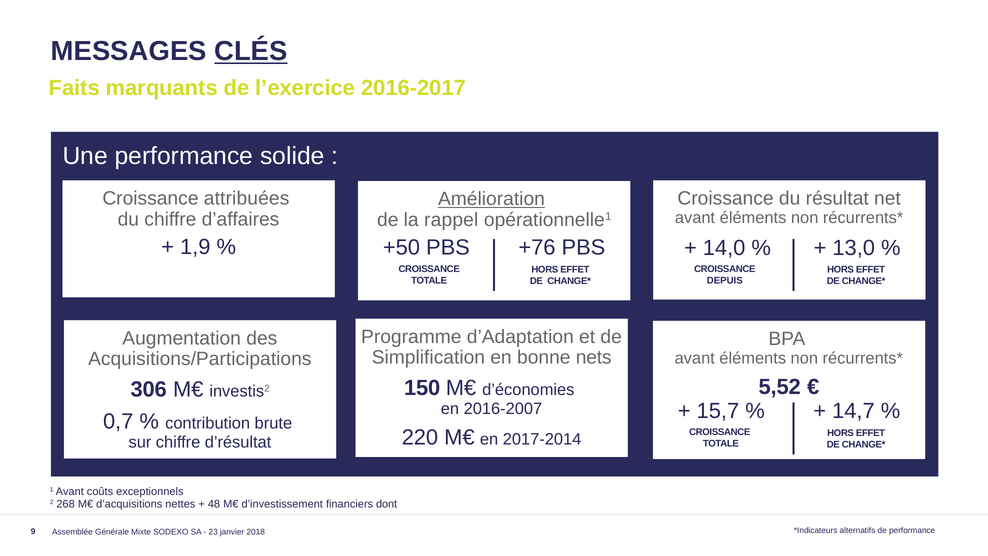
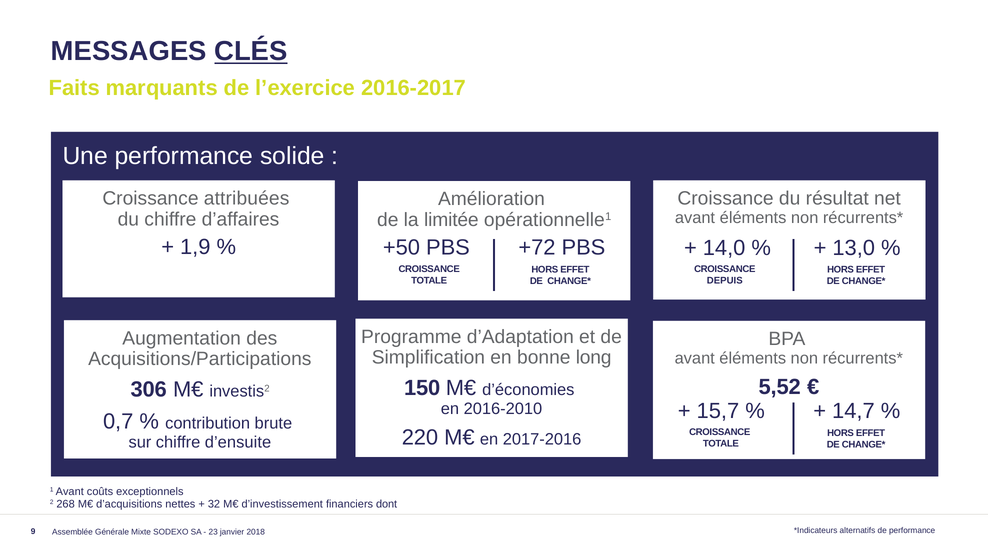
Amélioration underline: present -> none
rappel: rappel -> limitée
+76: +76 -> +72
nets: nets -> long
2016-2007: 2016-2007 -> 2016-2010
2017-2014: 2017-2014 -> 2017-2016
d’résultat: d’résultat -> d’ensuite
48: 48 -> 32
